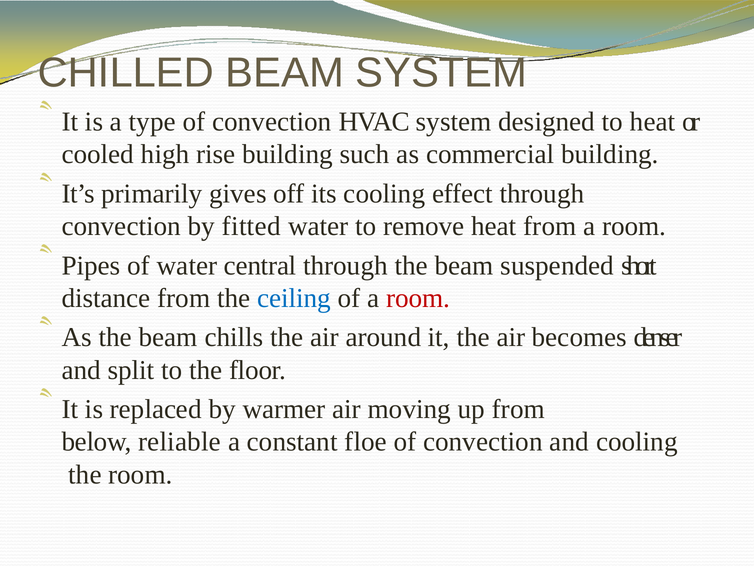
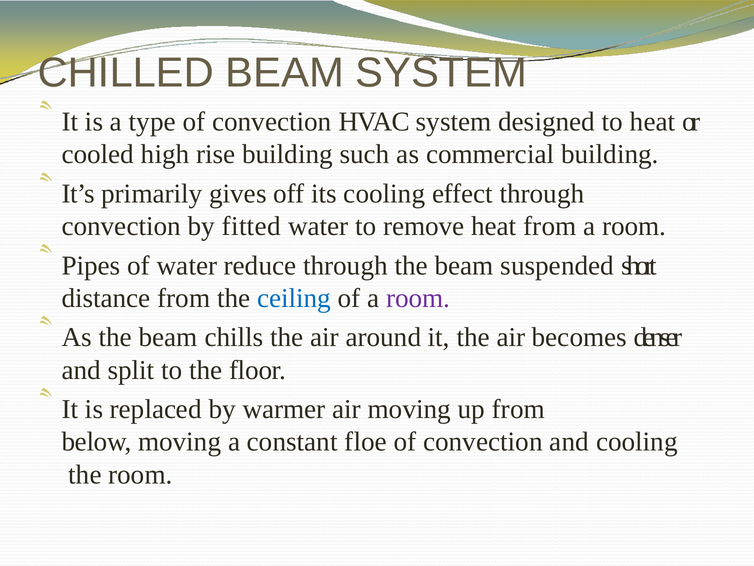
central: central -> reduce
room at (418, 298) colour: red -> purple
below reliable: reliable -> moving
